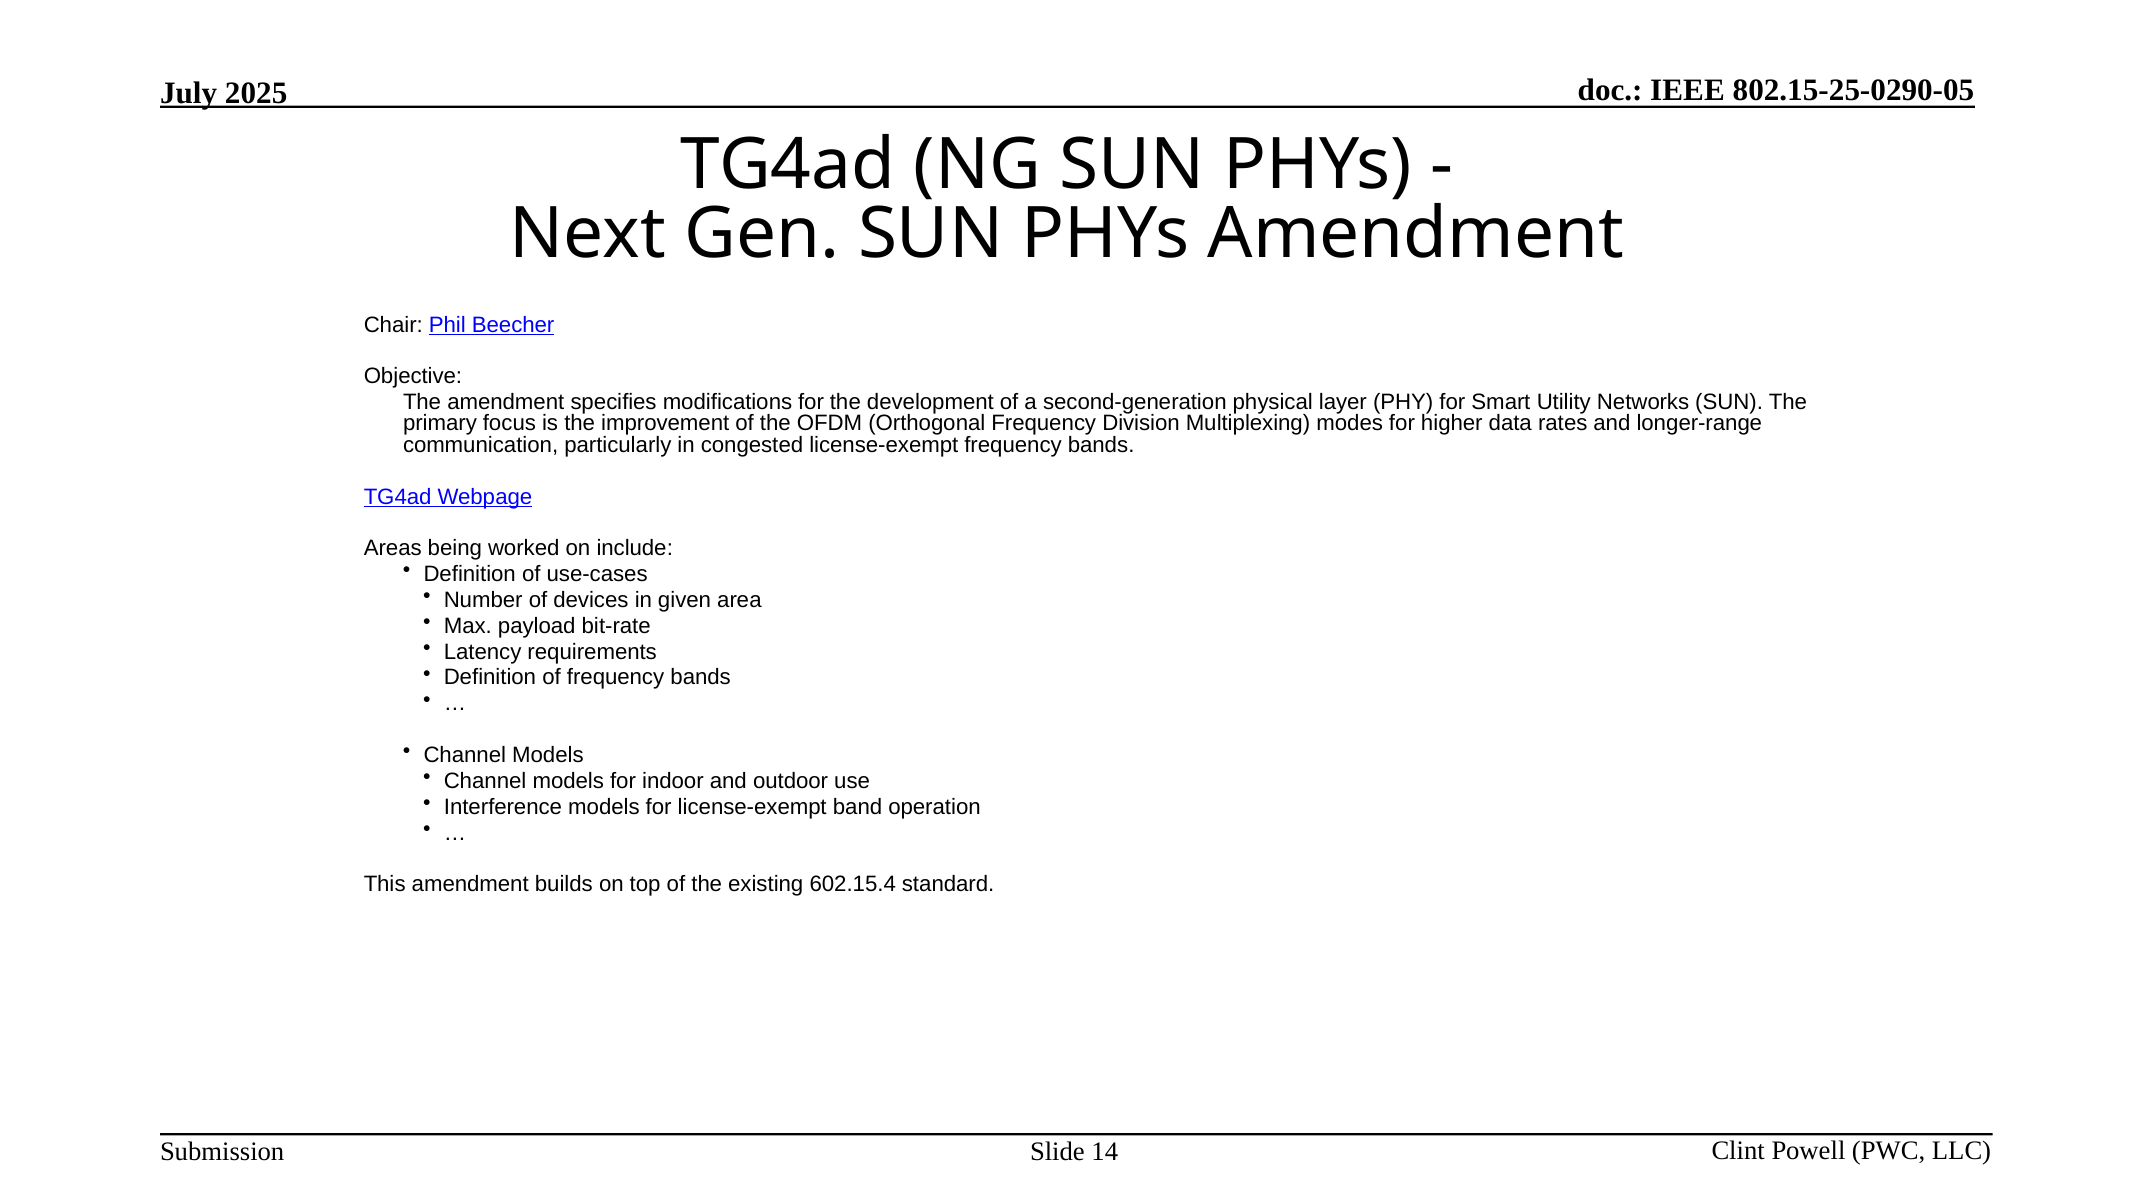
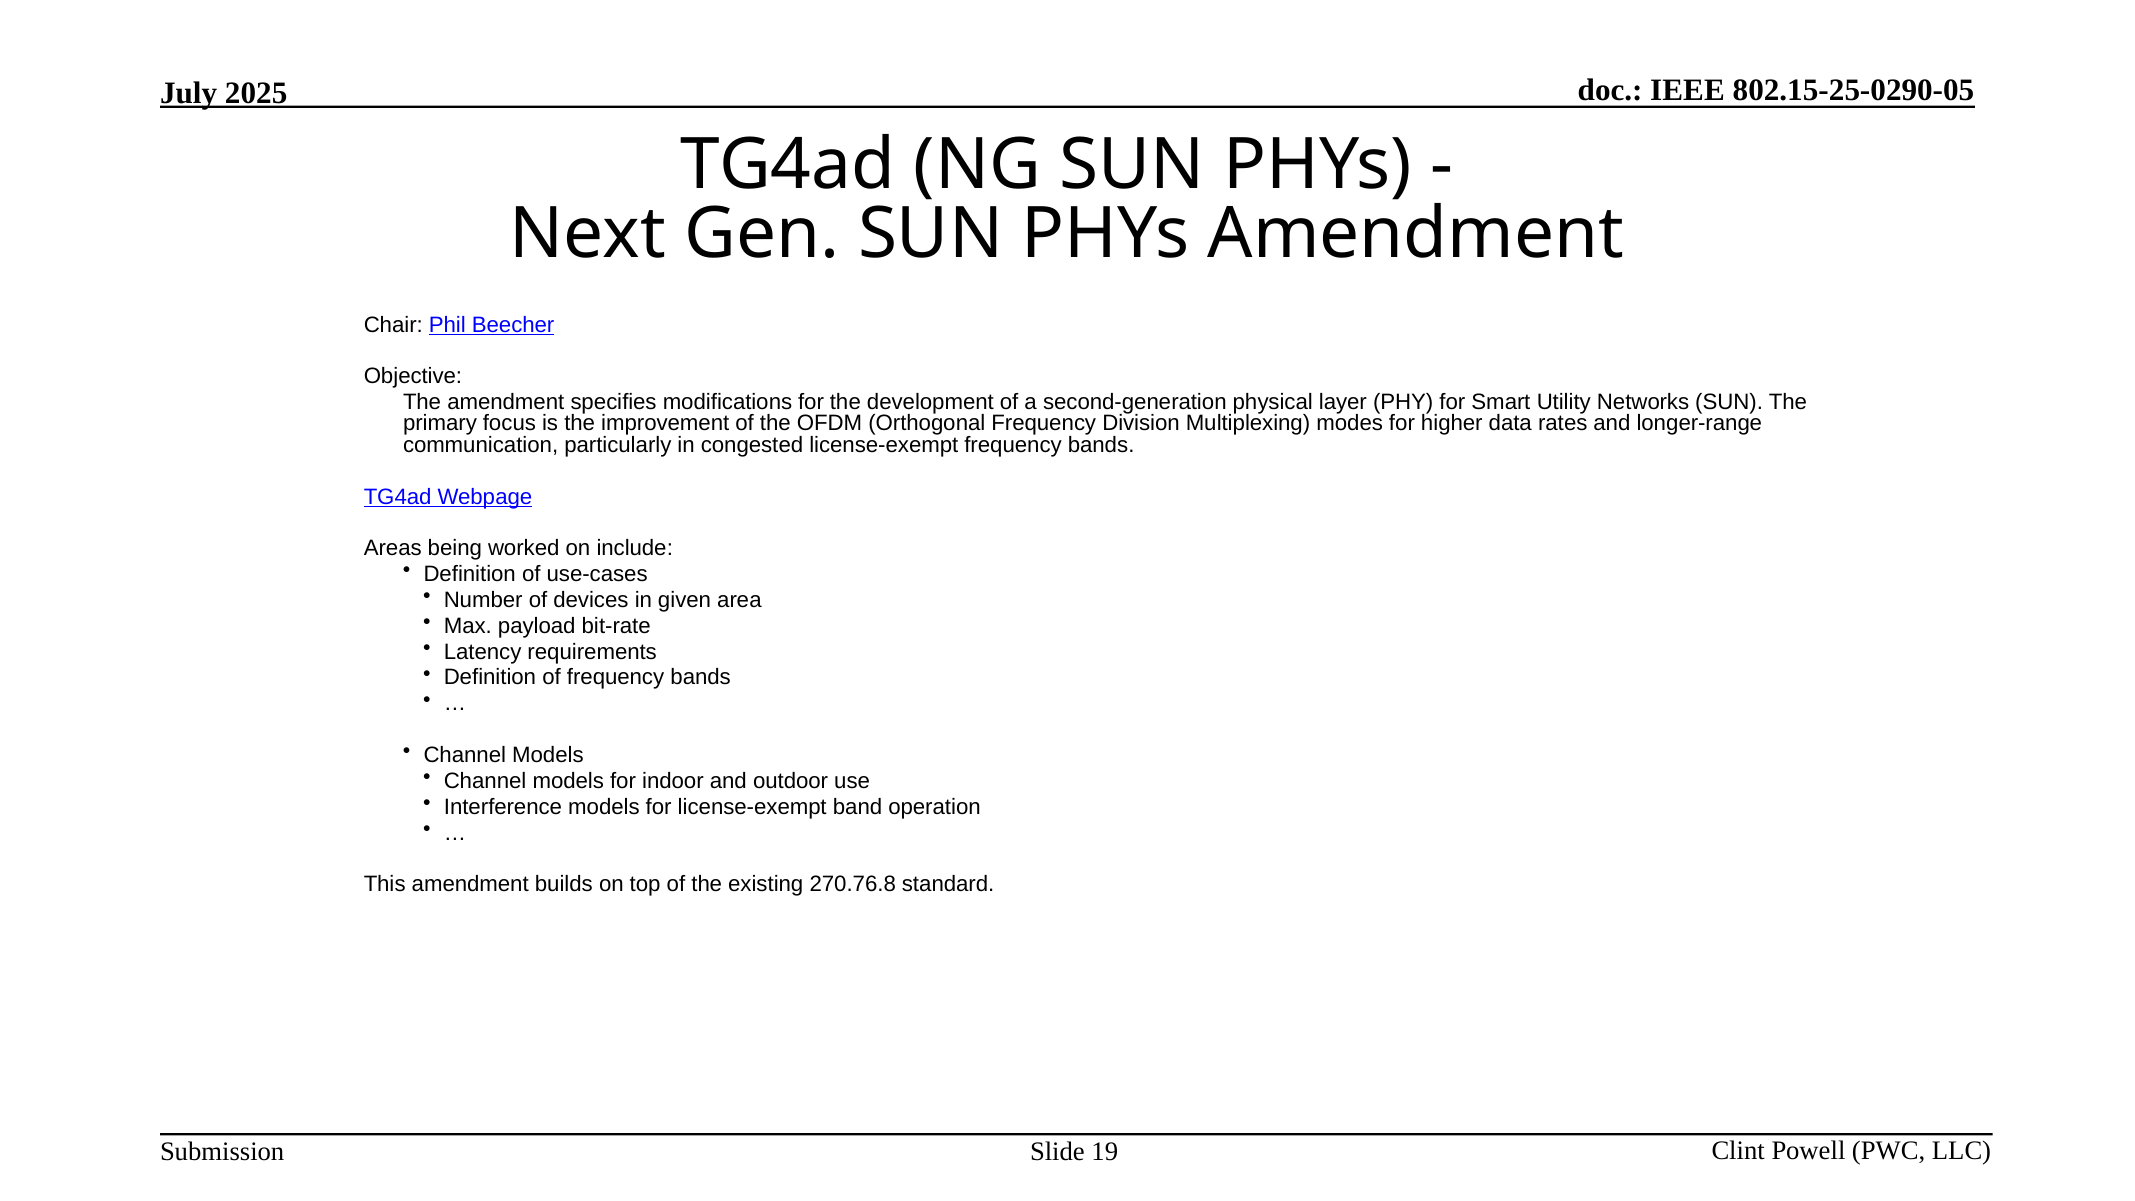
602.15.4: 602.15.4 -> 270.76.8
14: 14 -> 19
